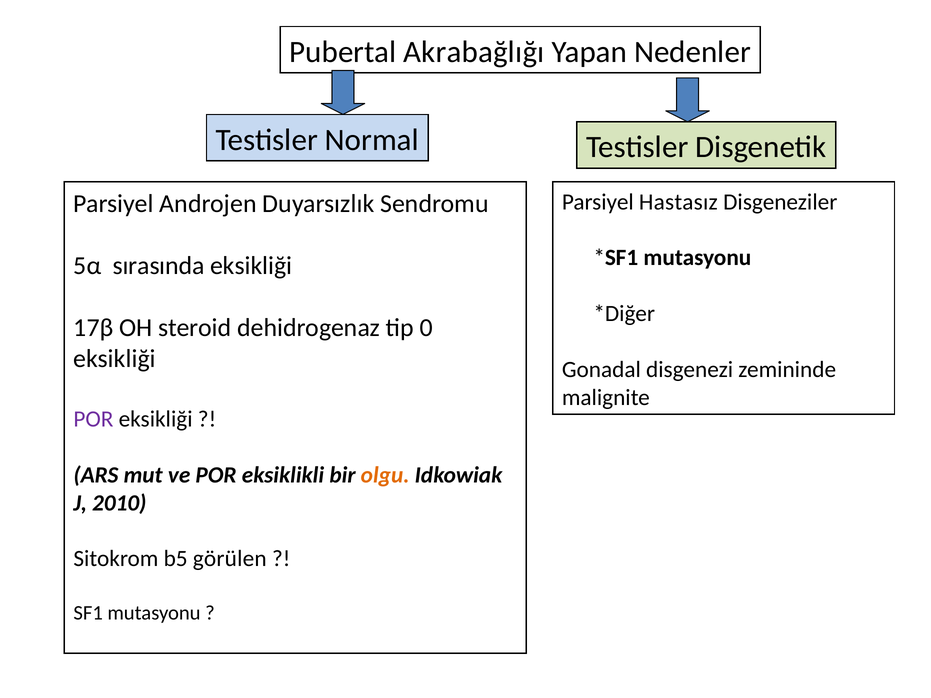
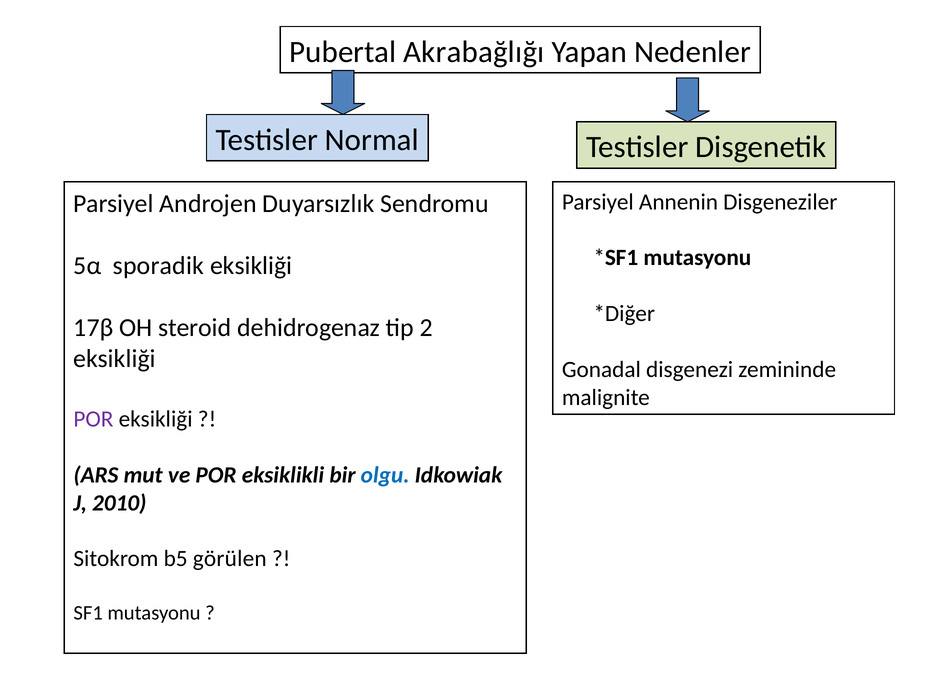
Hastasız: Hastasız -> Annenin
sırasında: sırasında -> sporadik
0: 0 -> 2
olgu colour: orange -> blue
